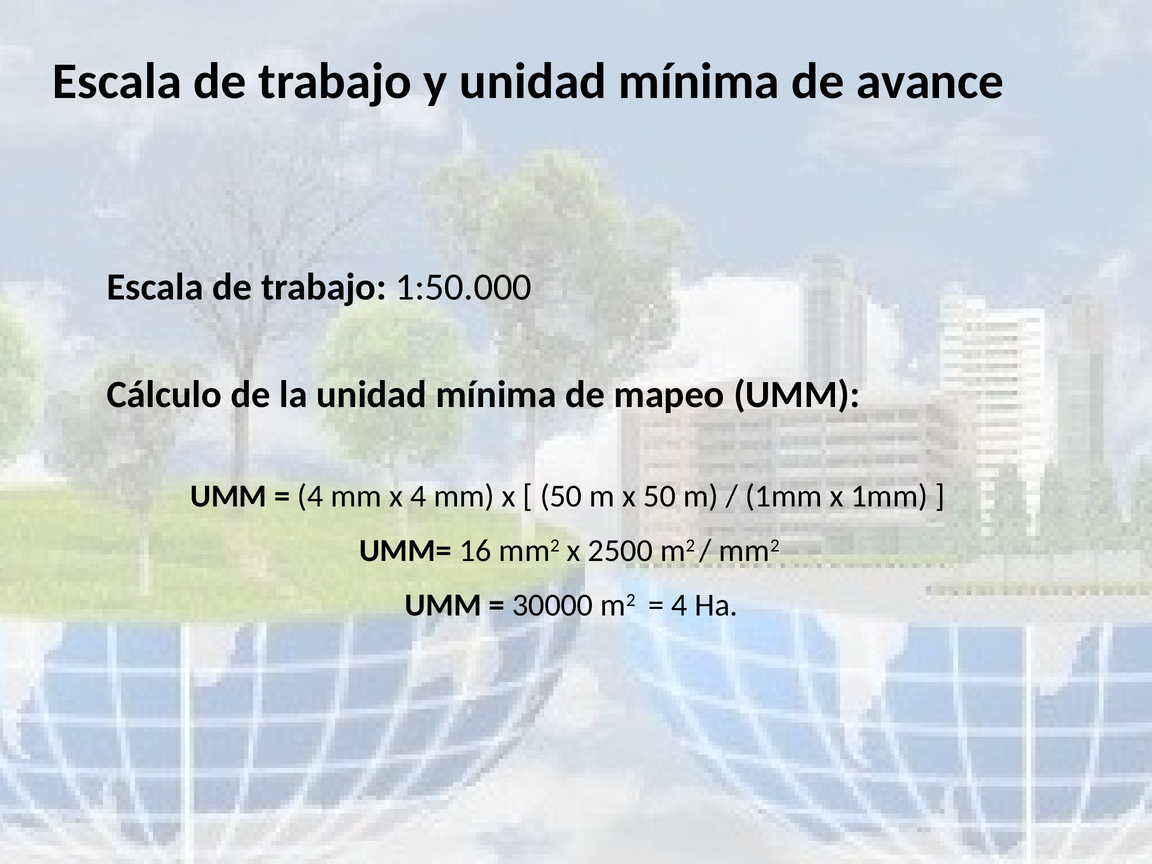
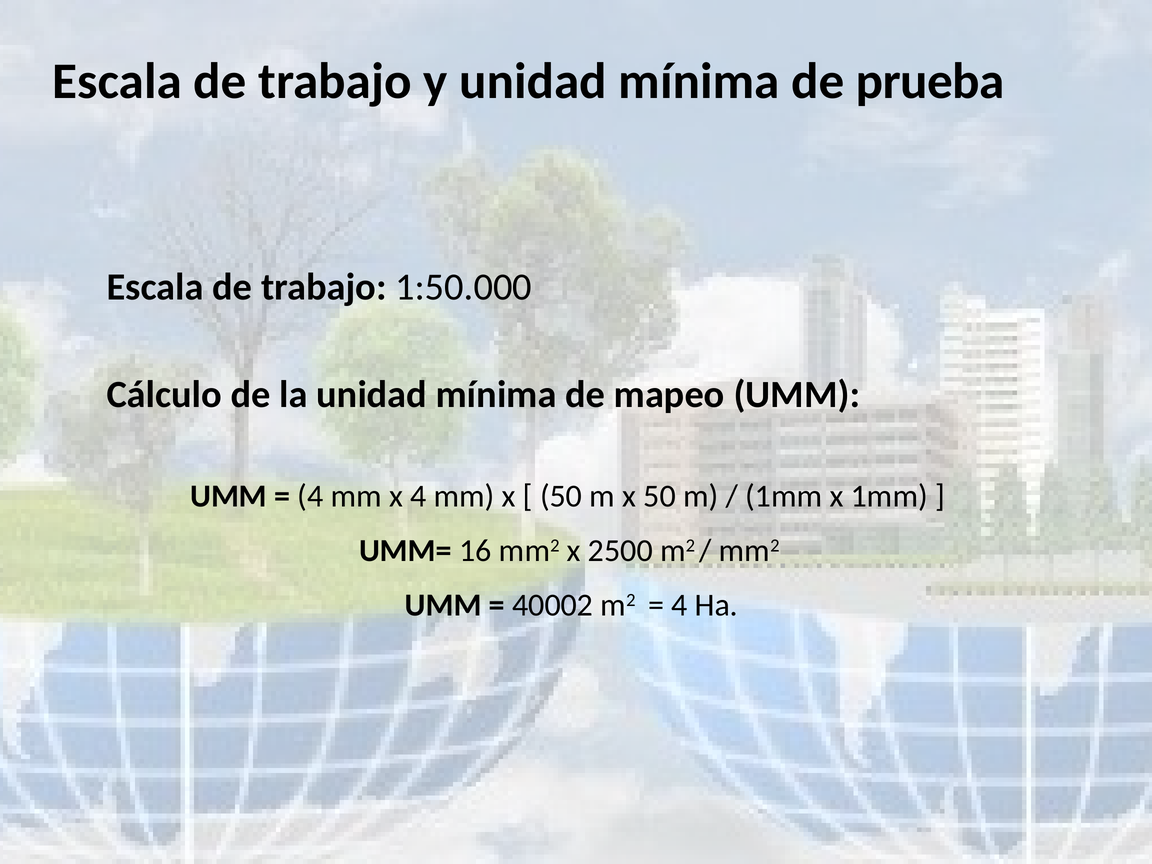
avance: avance -> prueba
30000: 30000 -> 40002
